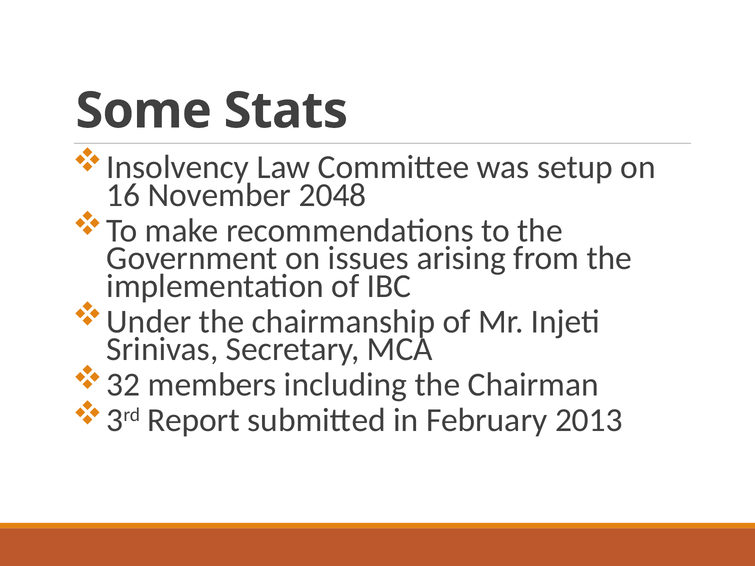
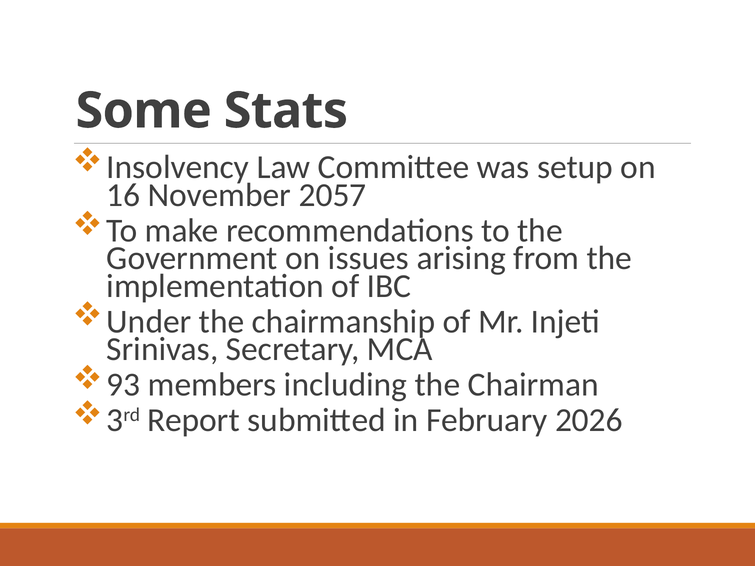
2048: 2048 -> 2057
32: 32 -> 93
2013: 2013 -> 2026
